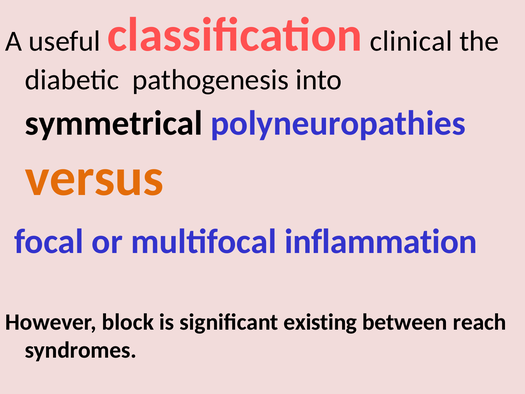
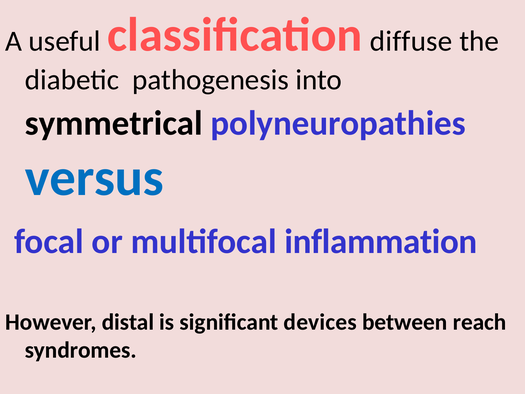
clinical: clinical -> diffuse
versus colour: orange -> blue
block: block -> distal
existing: existing -> devices
